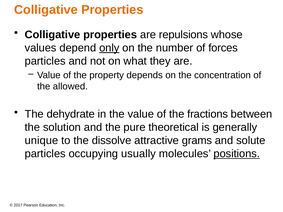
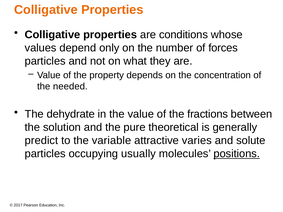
repulsions: repulsions -> conditions
only underline: present -> none
allowed: allowed -> needed
unique: unique -> predict
dissolve: dissolve -> variable
grams: grams -> varies
